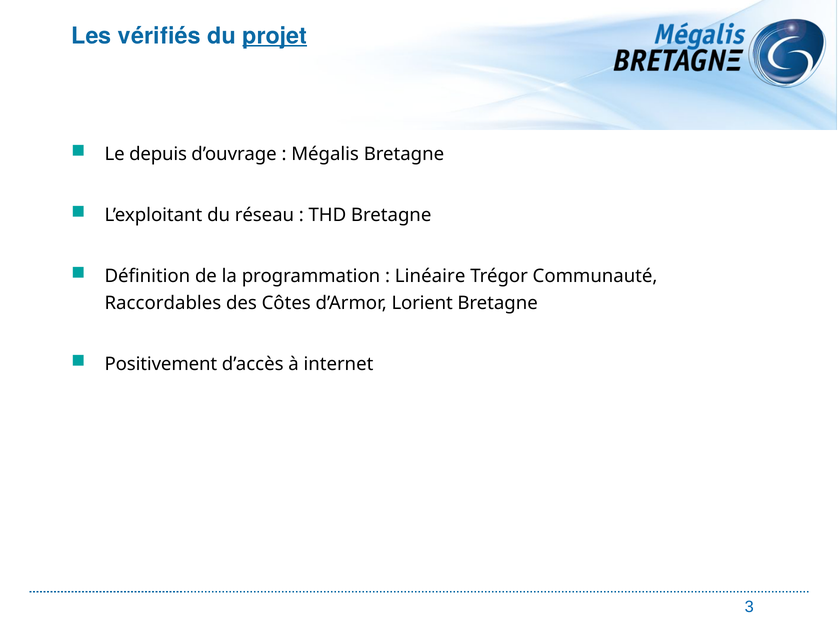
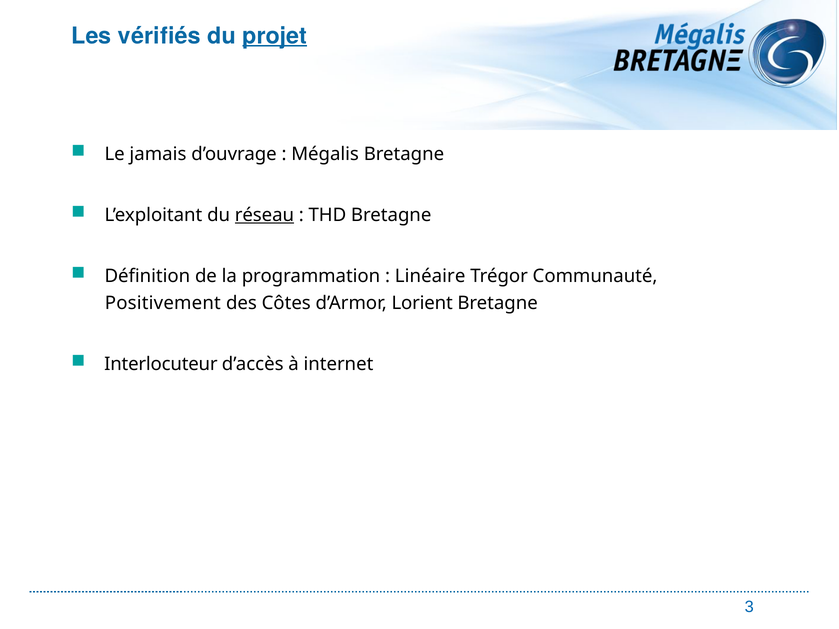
depuis: depuis -> jamais
réseau underline: none -> present
Raccordables: Raccordables -> Positivement
Positivement: Positivement -> Interlocuteur
